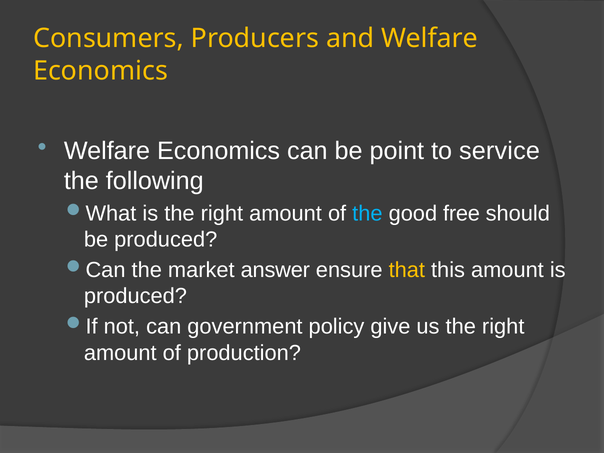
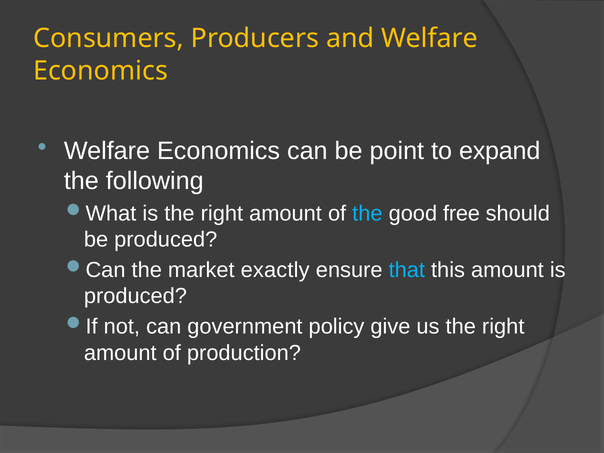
service: service -> expand
answer: answer -> exactly
that colour: yellow -> light blue
